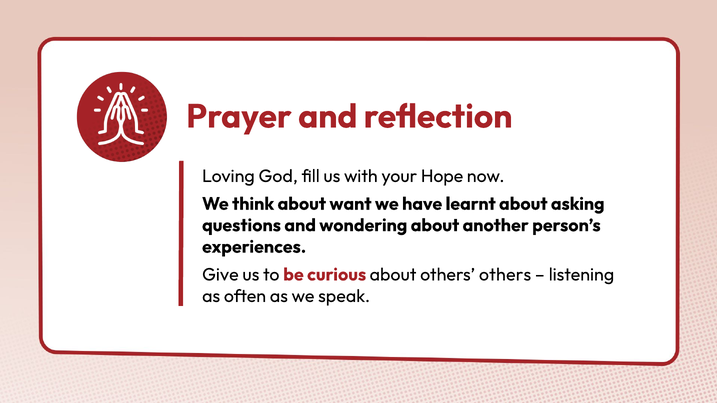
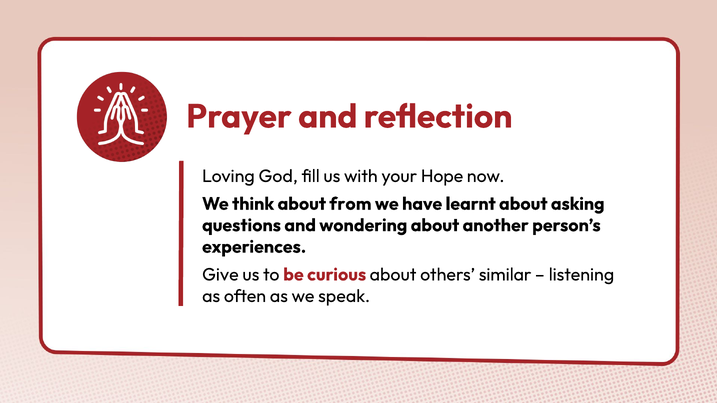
want: want -> from
others others: others -> similar
